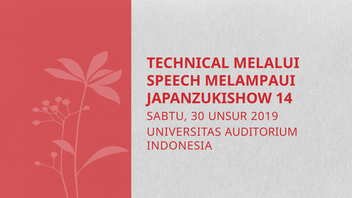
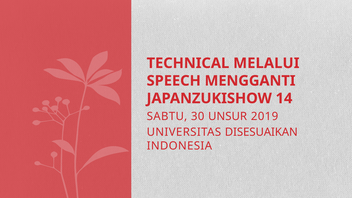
MELAMPAUI: MELAMPAUI -> MENGGANTI
AUDITORIUM: AUDITORIUM -> DISESUAIKAN
